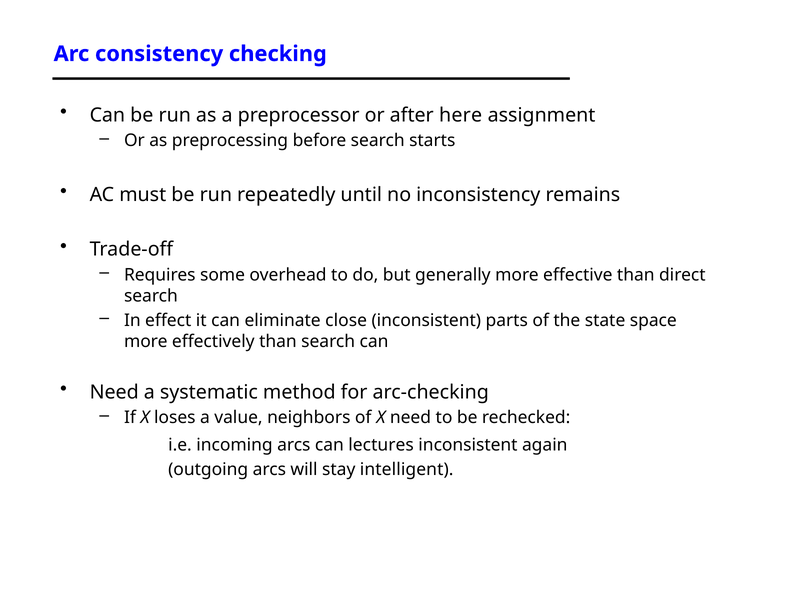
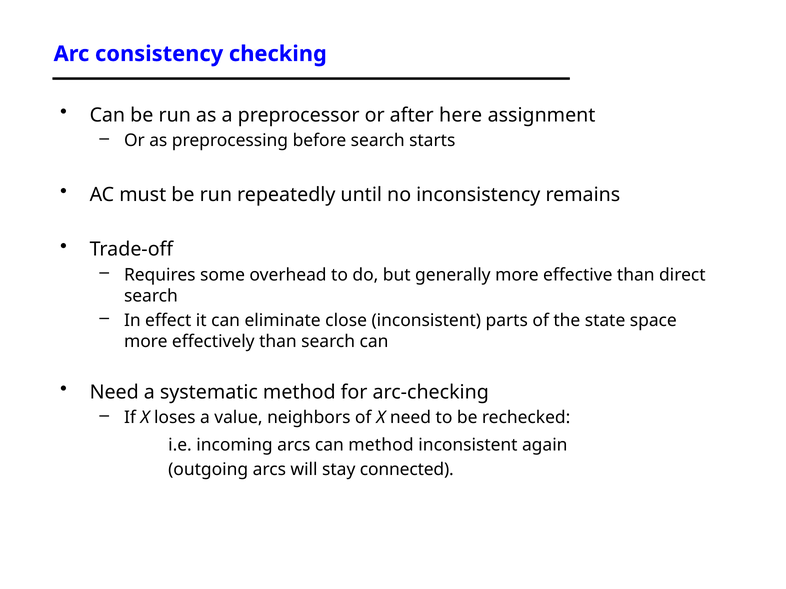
can lectures: lectures -> method
intelligent: intelligent -> connected
